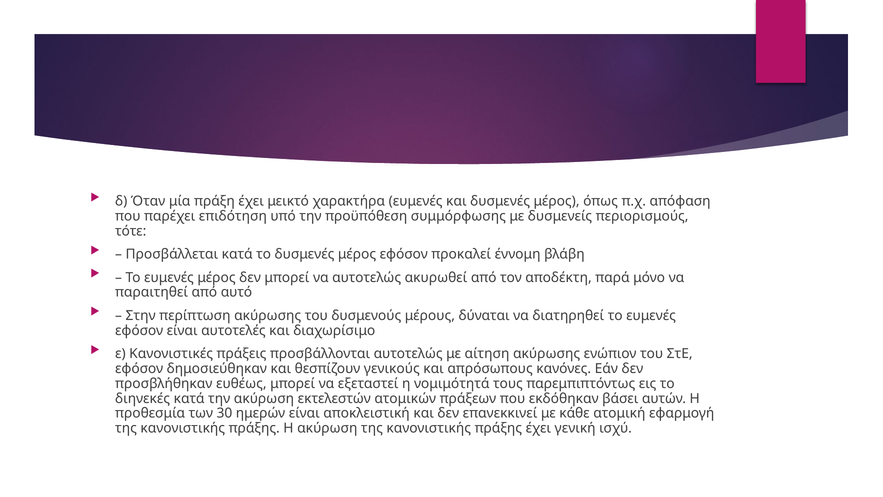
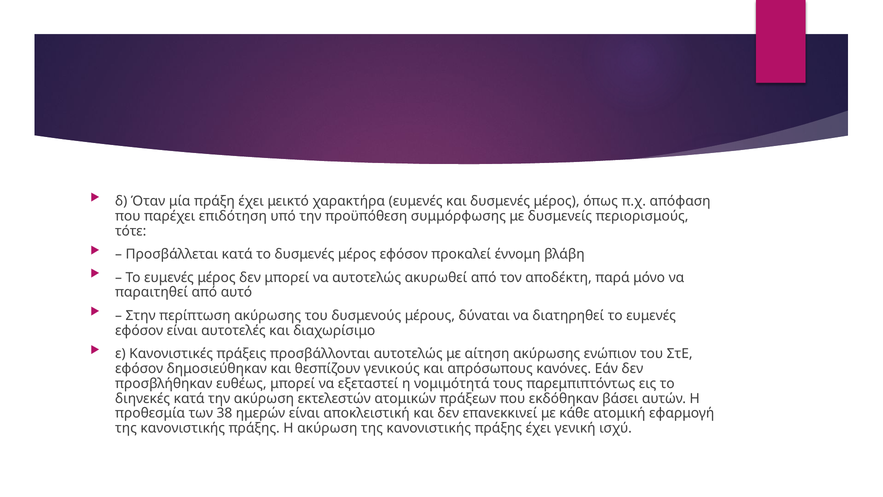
30: 30 -> 38
